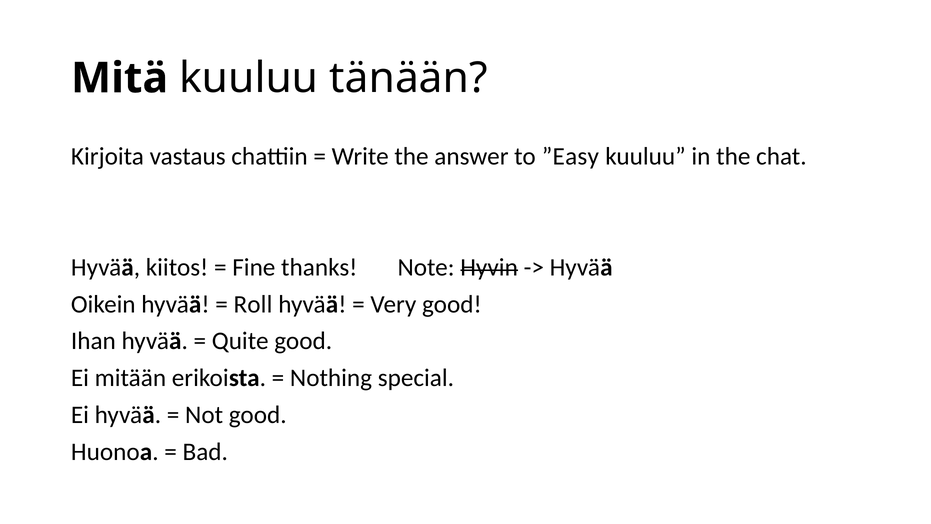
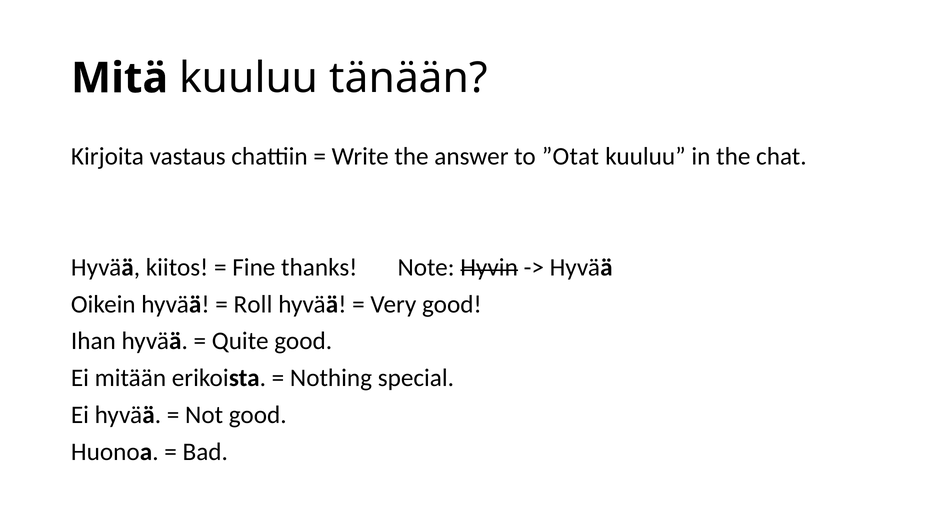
”Easy: ”Easy -> ”Otat
